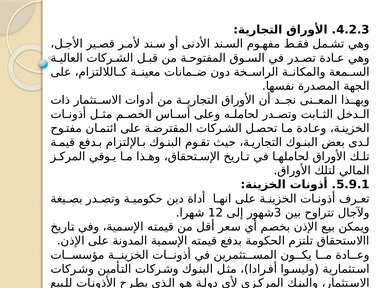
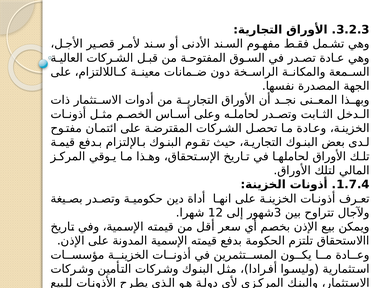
4.2.3: 4.2.3 -> 3.2.3
5.9.1: 5.9.1 -> 1.7.4
